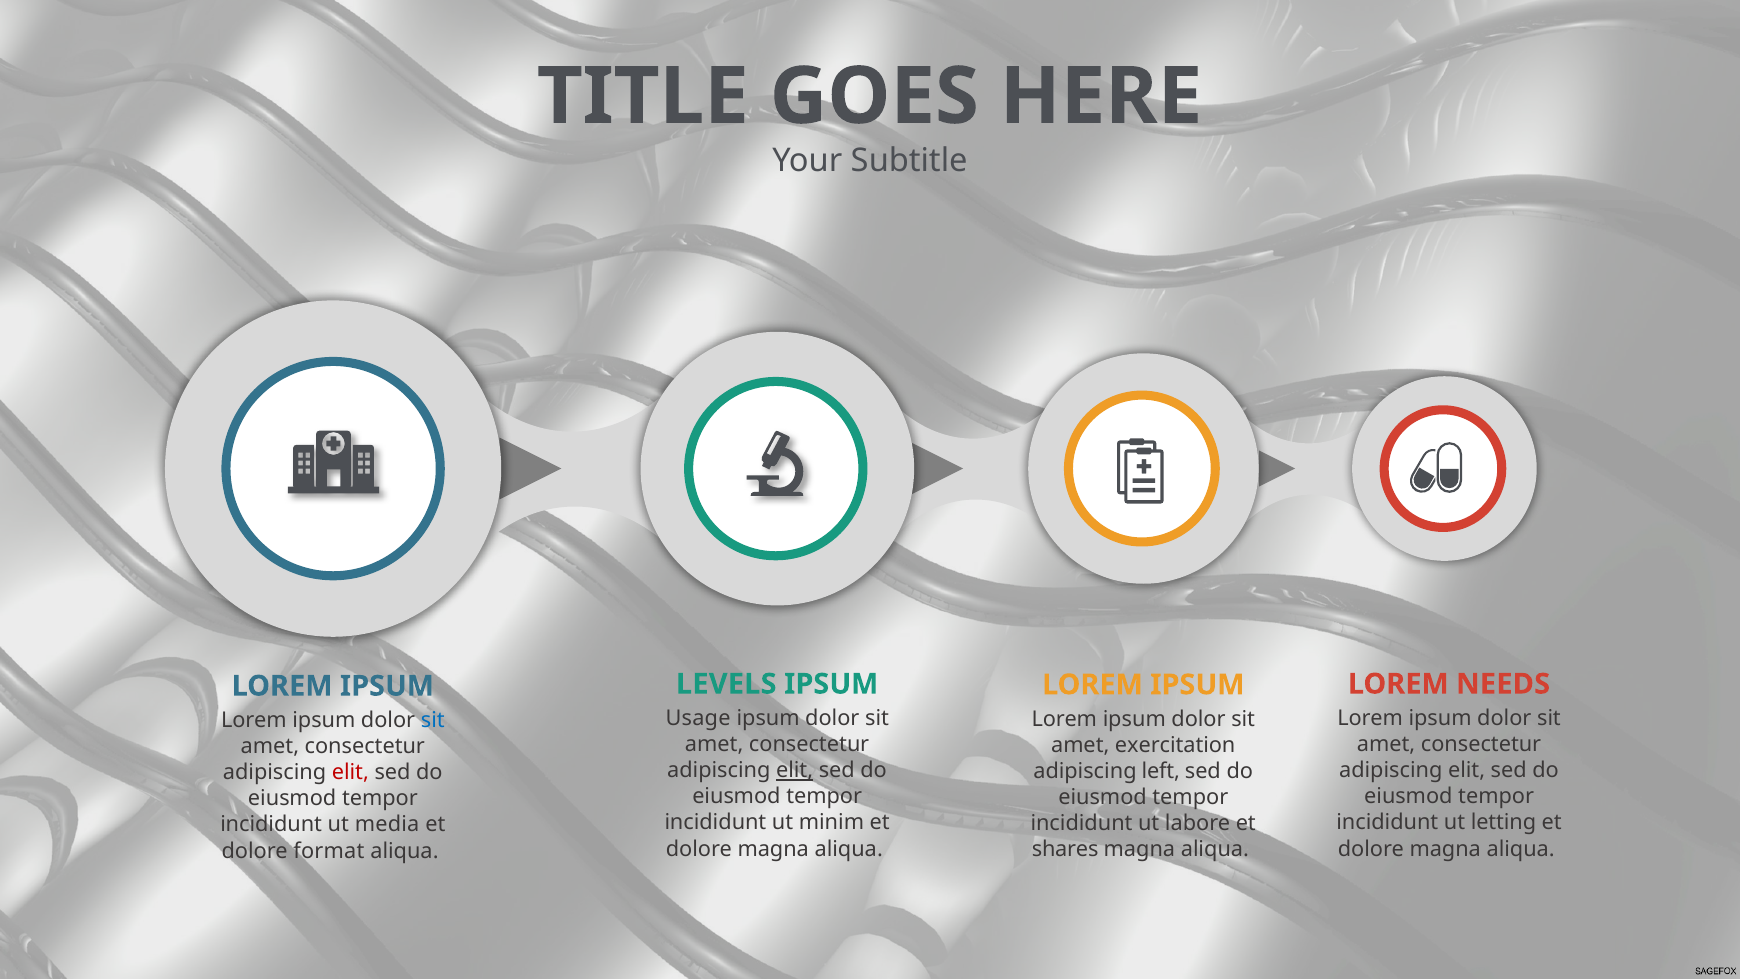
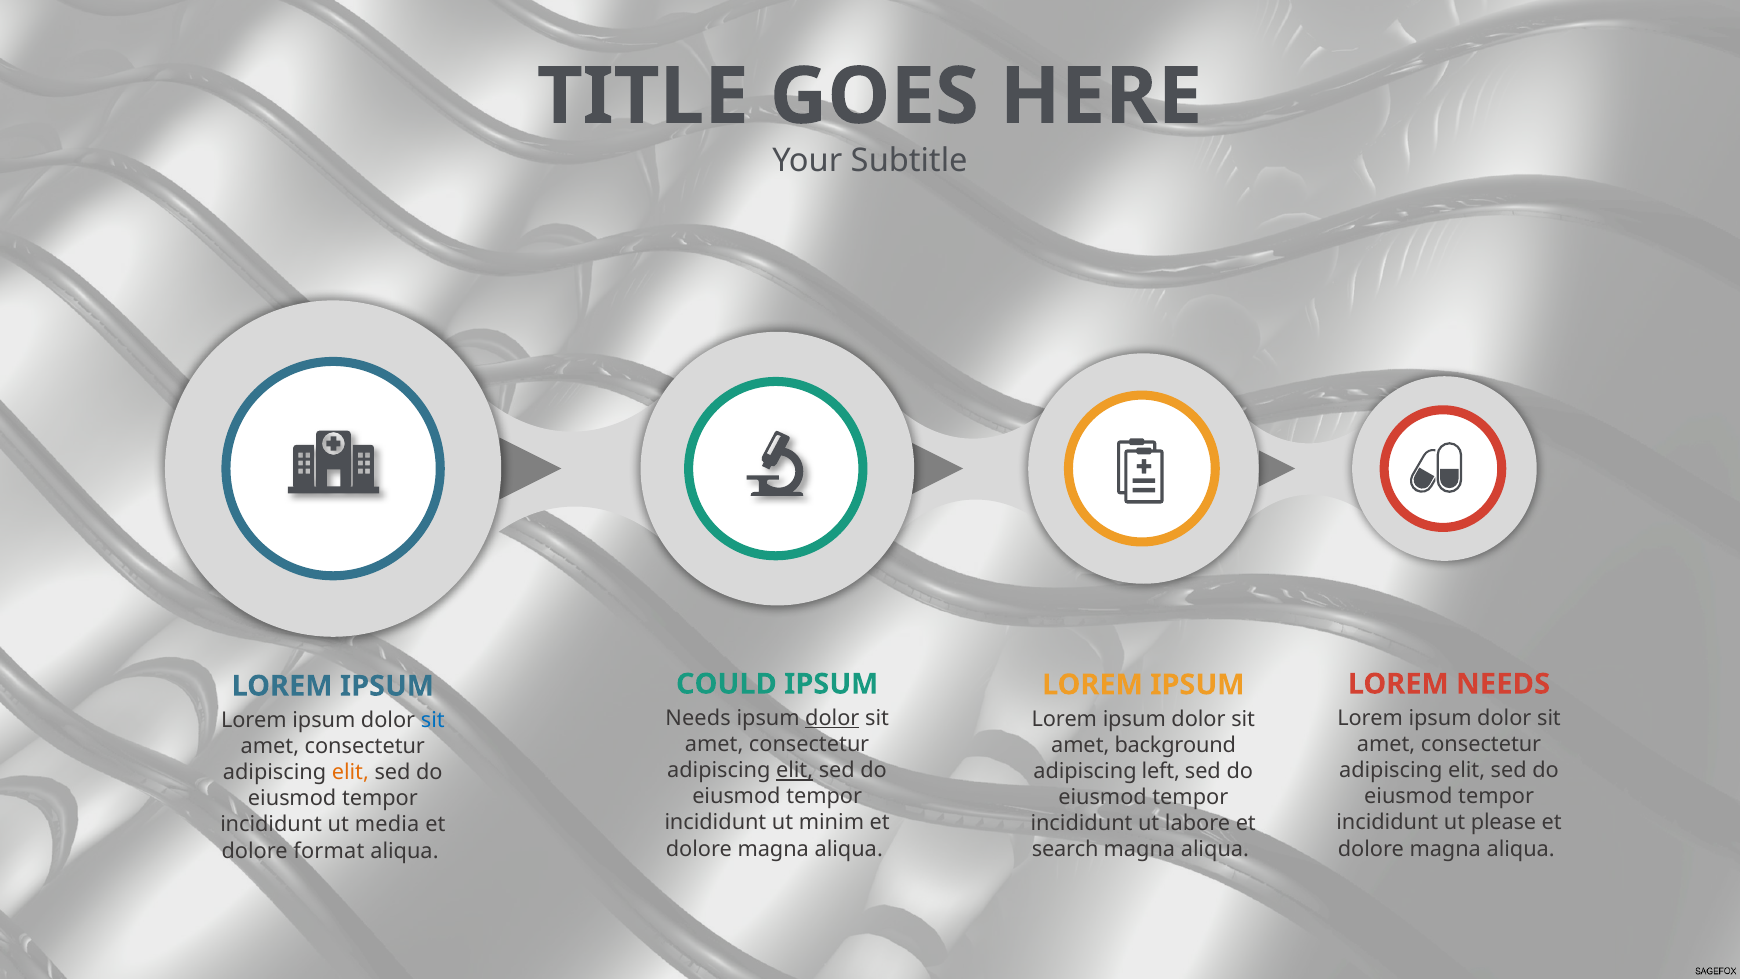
LEVELS: LEVELS -> COULD
Usage at (698, 718): Usage -> Needs
dolor at (832, 718) underline: none -> present
exercitation: exercitation -> background
elit at (350, 772) colour: red -> orange
letting: letting -> please
shares: shares -> search
